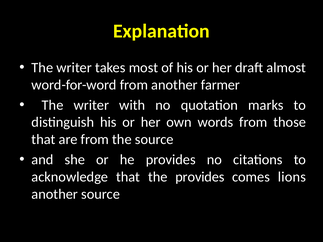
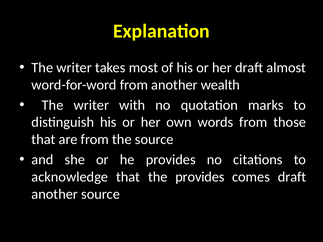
farmer: farmer -> wealth
comes lions: lions -> draft
